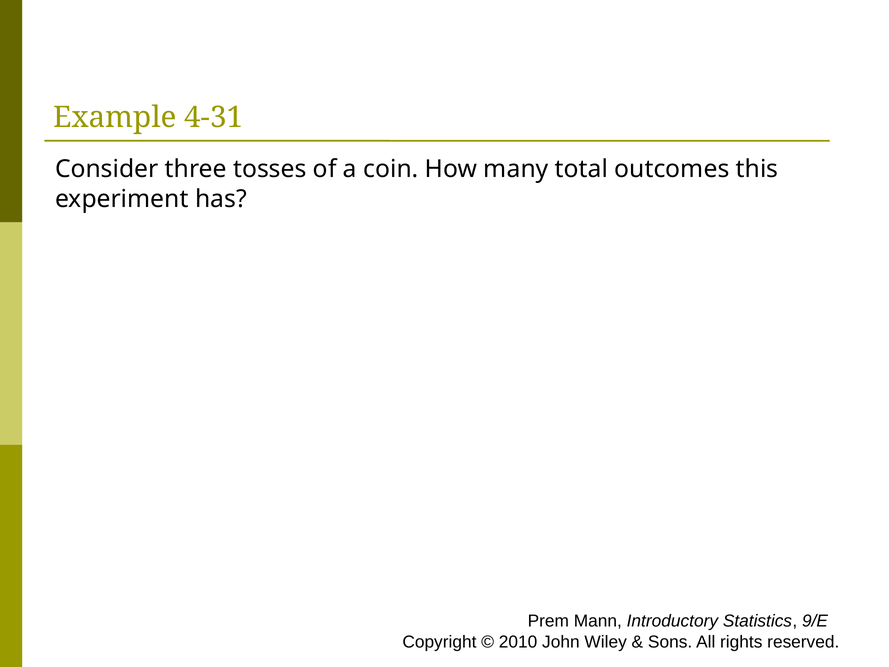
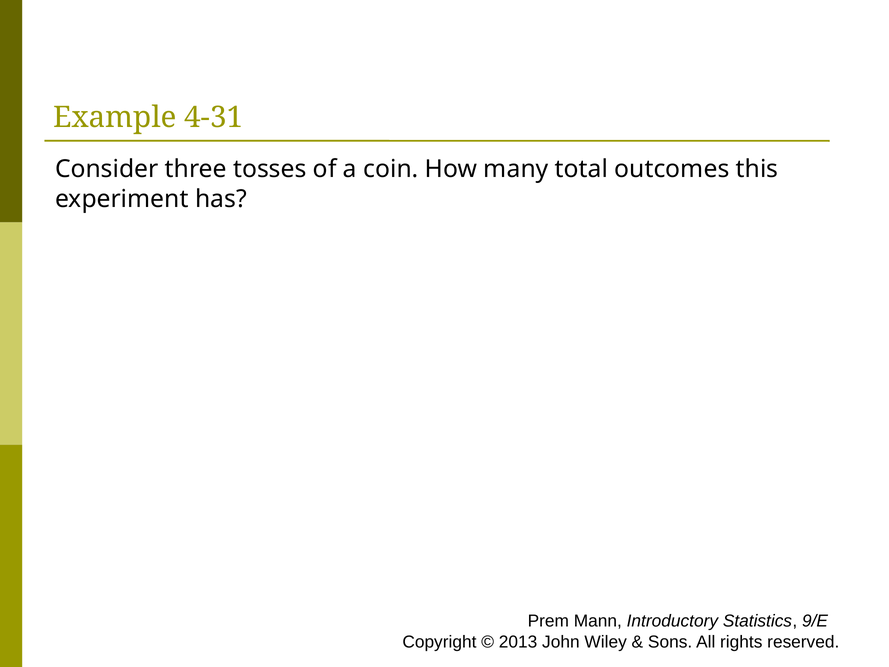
2010: 2010 -> 2013
